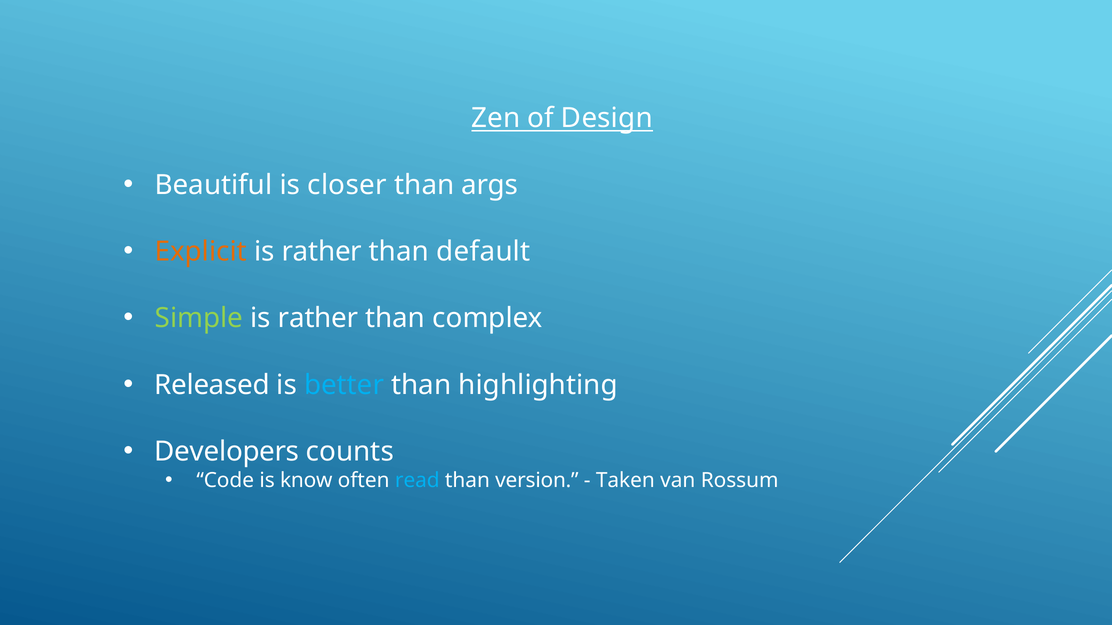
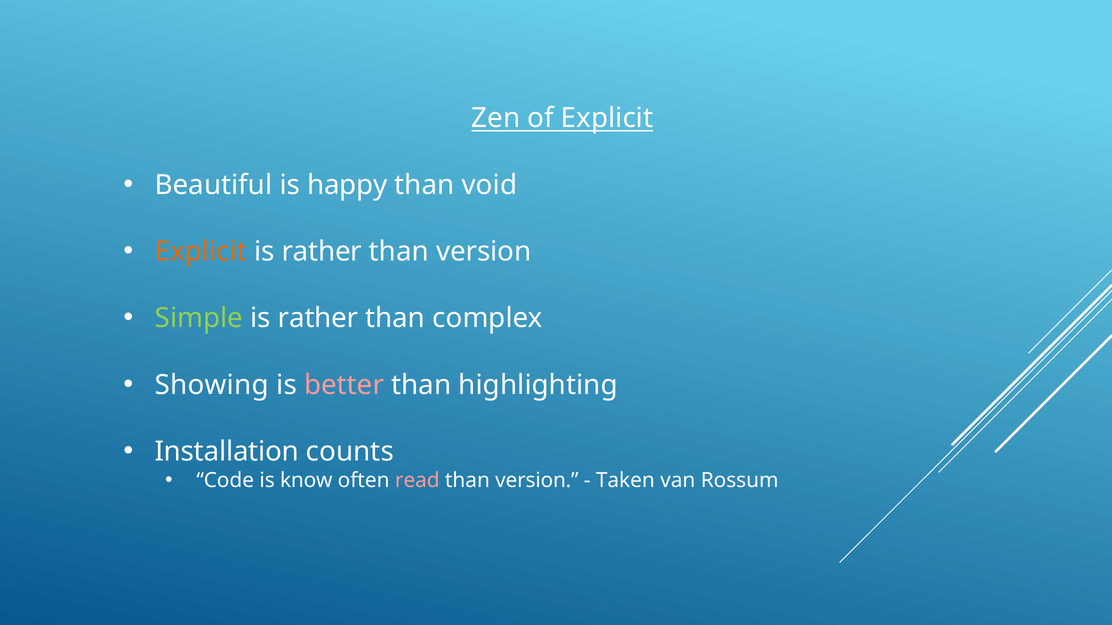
of Design: Design -> Explicit
closer: closer -> happy
args: args -> void
default at (483, 252): default -> version
Released: Released -> Showing
better colour: light blue -> pink
Developers: Developers -> Installation
read colour: light blue -> pink
